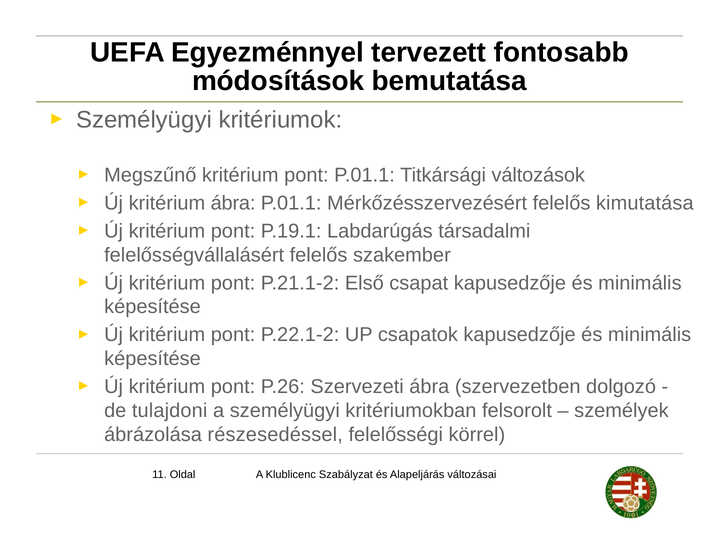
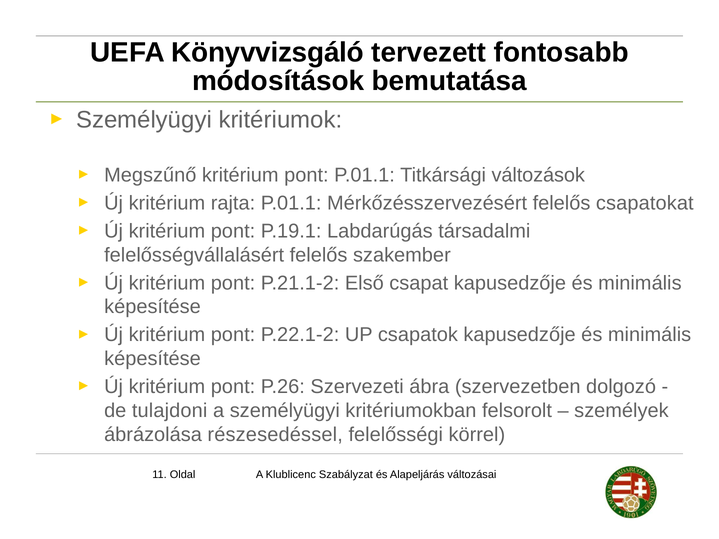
Egyezménnyel: Egyezménnyel -> Könyvvizsgáló
kritérium ábra: ábra -> rajta
kimutatása: kimutatása -> csapatokat
